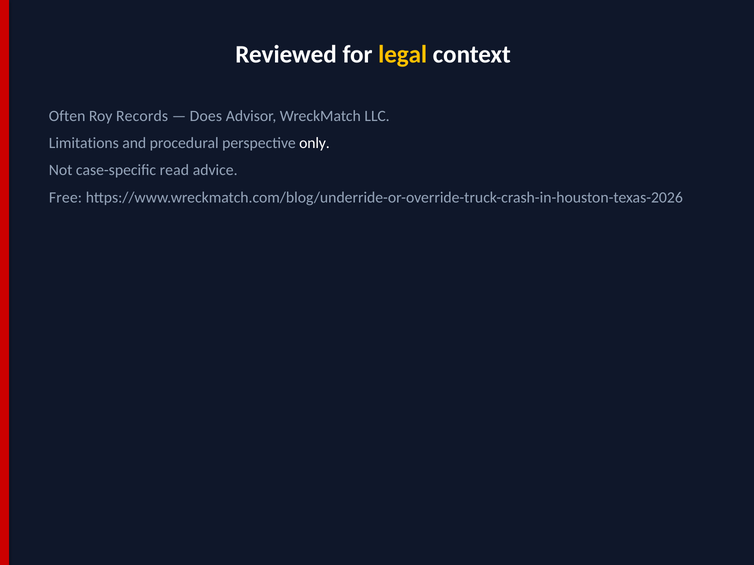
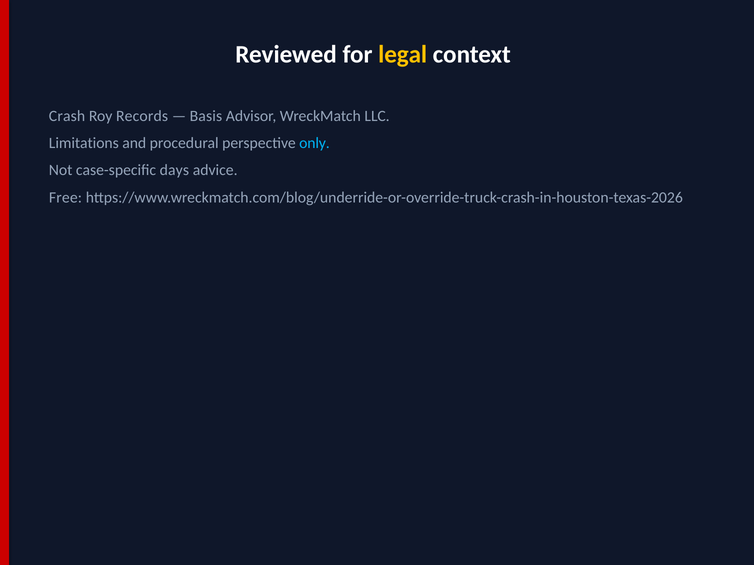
Often: Often -> Crash
Does: Does -> Basis
only colour: white -> light blue
read: read -> days
